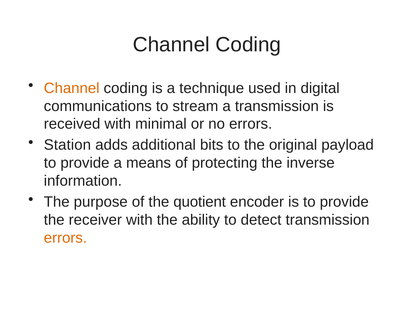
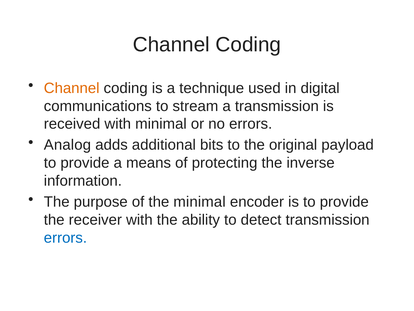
Station: Station -> Analog
the quotient: quotient -> minimal
errors at (65, 237) colour: orange -> blue
